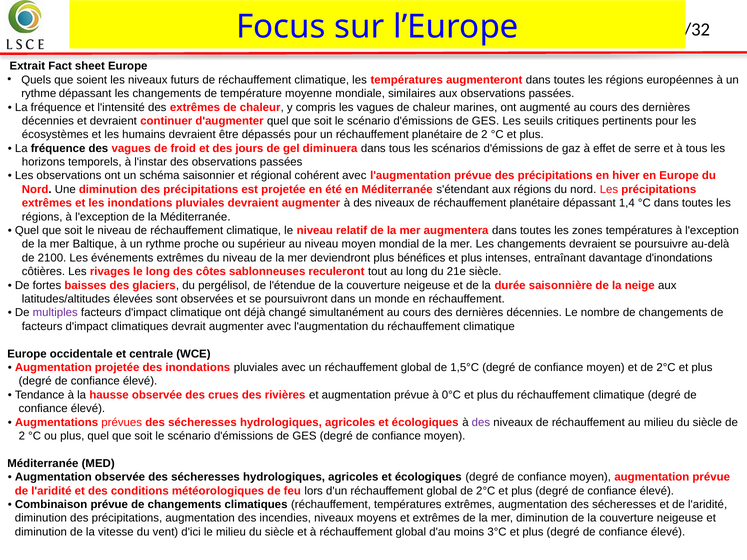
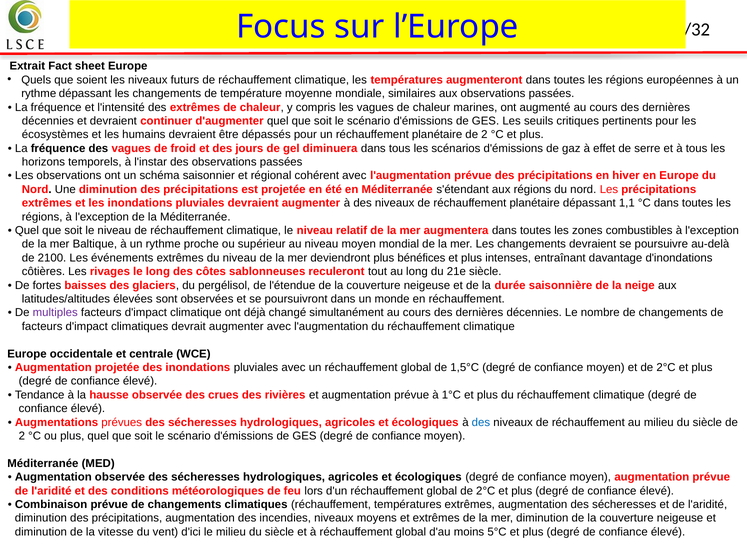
1,4: 1,4 -> 1,1
zones températures: températures -> combustibles
0°C: 0°C -> 1°C
des at (481, 422) colour: purple -> blue
3°C: 3°C -> 5°C
